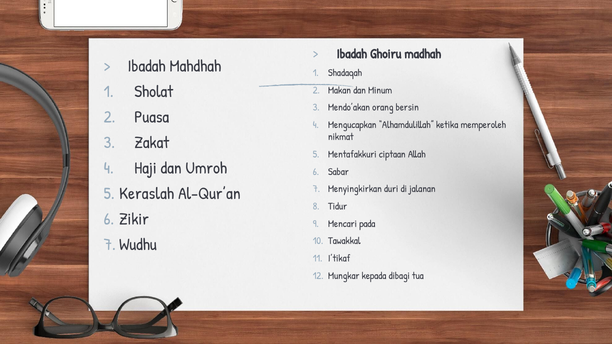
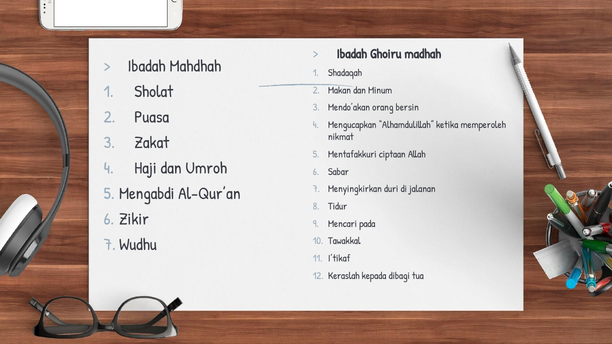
Keraslah: Keraslah -> Mengabdi
Mungkar: Mungkar -> Keraslah
